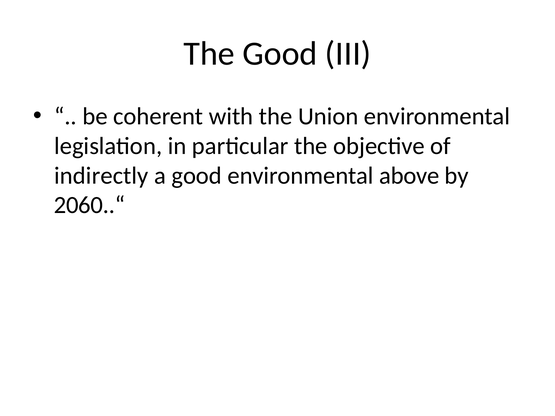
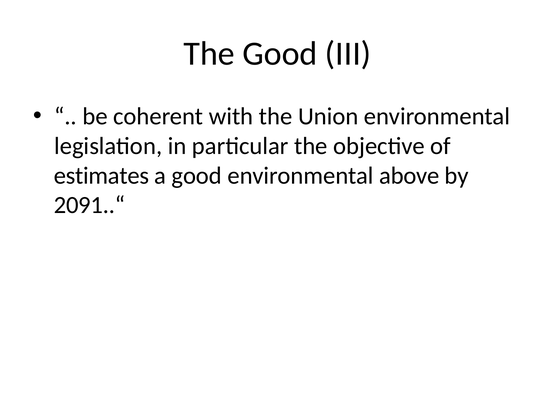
indirectly: indirectly -> estimates
2060..“: 2060..“ -> 2091..“
